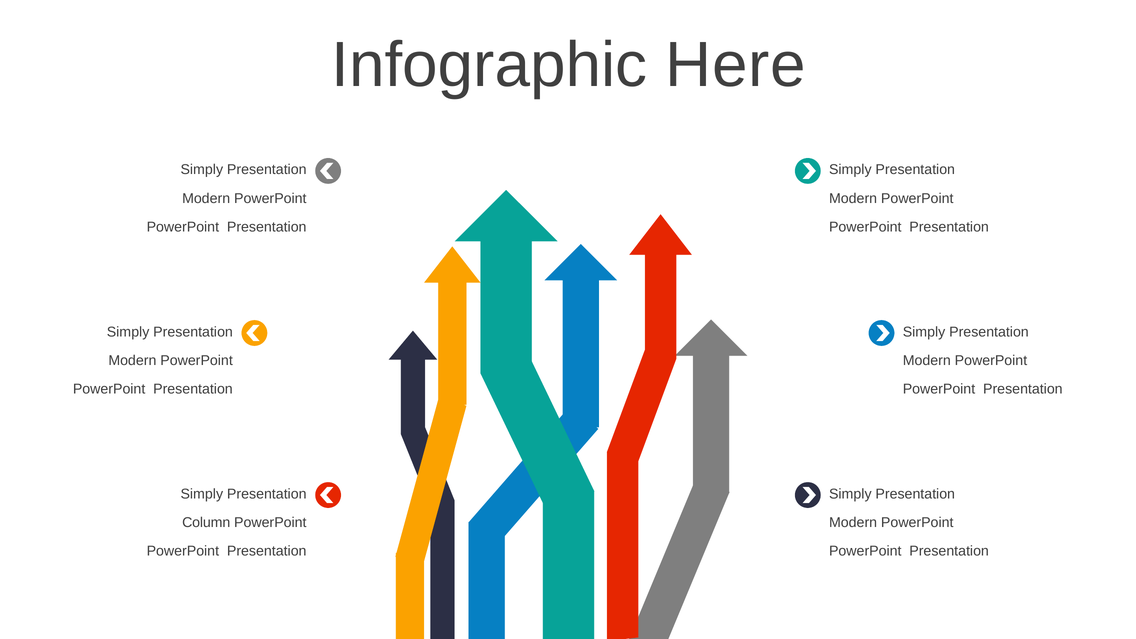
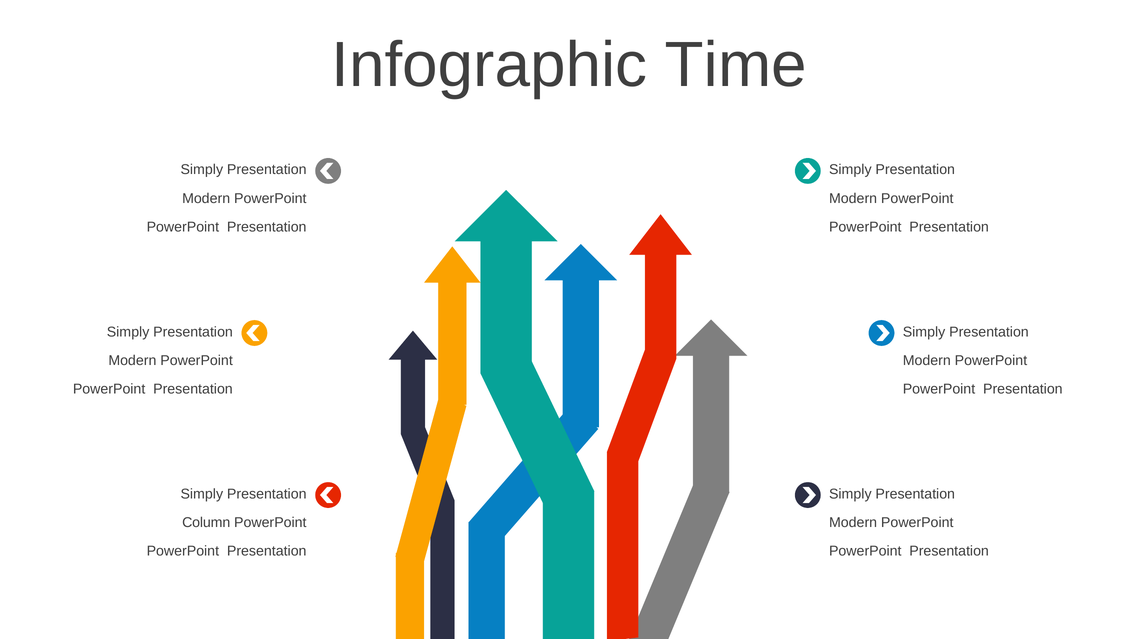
Here: Here -> Time
